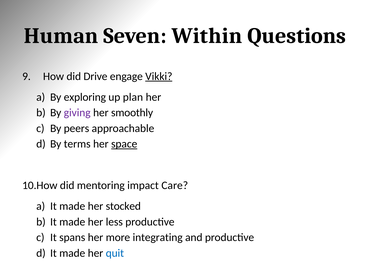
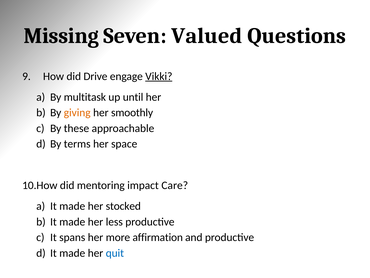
Human: Human -> Missing
Within: Within -> Valued
exploring: exploring -> multitask
plan: plan -> until
giving colour: purple -> orange
peers: peers -> these
space underline: present -> none
integrating: integrating -> affirmation
